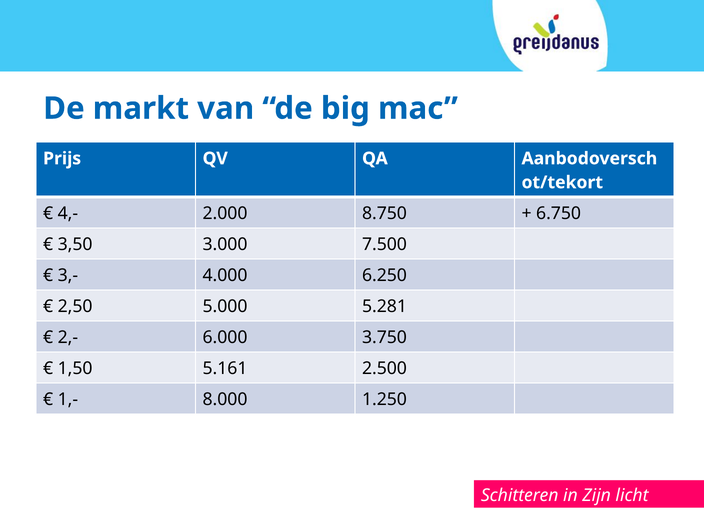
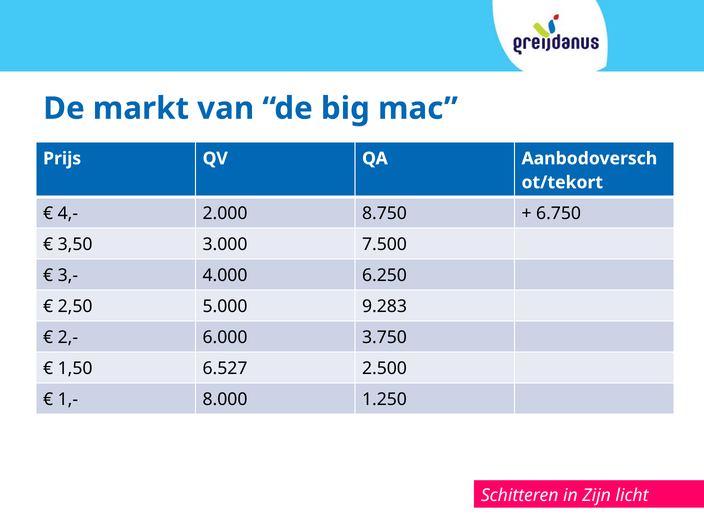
5.281: 5.281 -> 9.283
5.161: 5.161 -> 6.527
